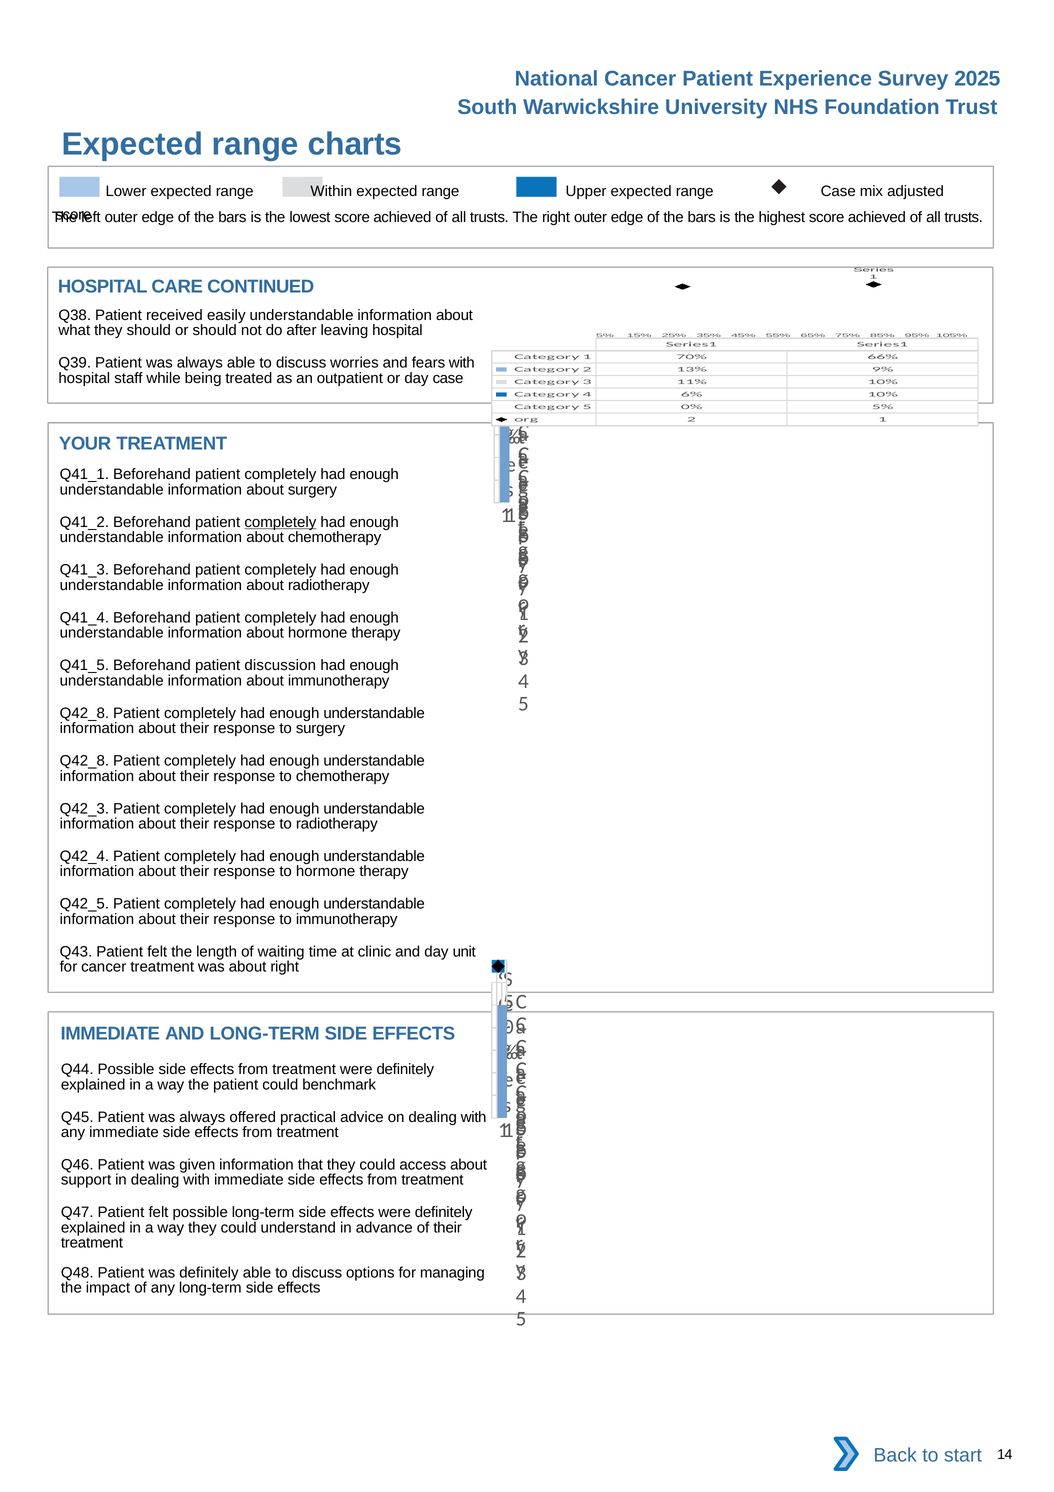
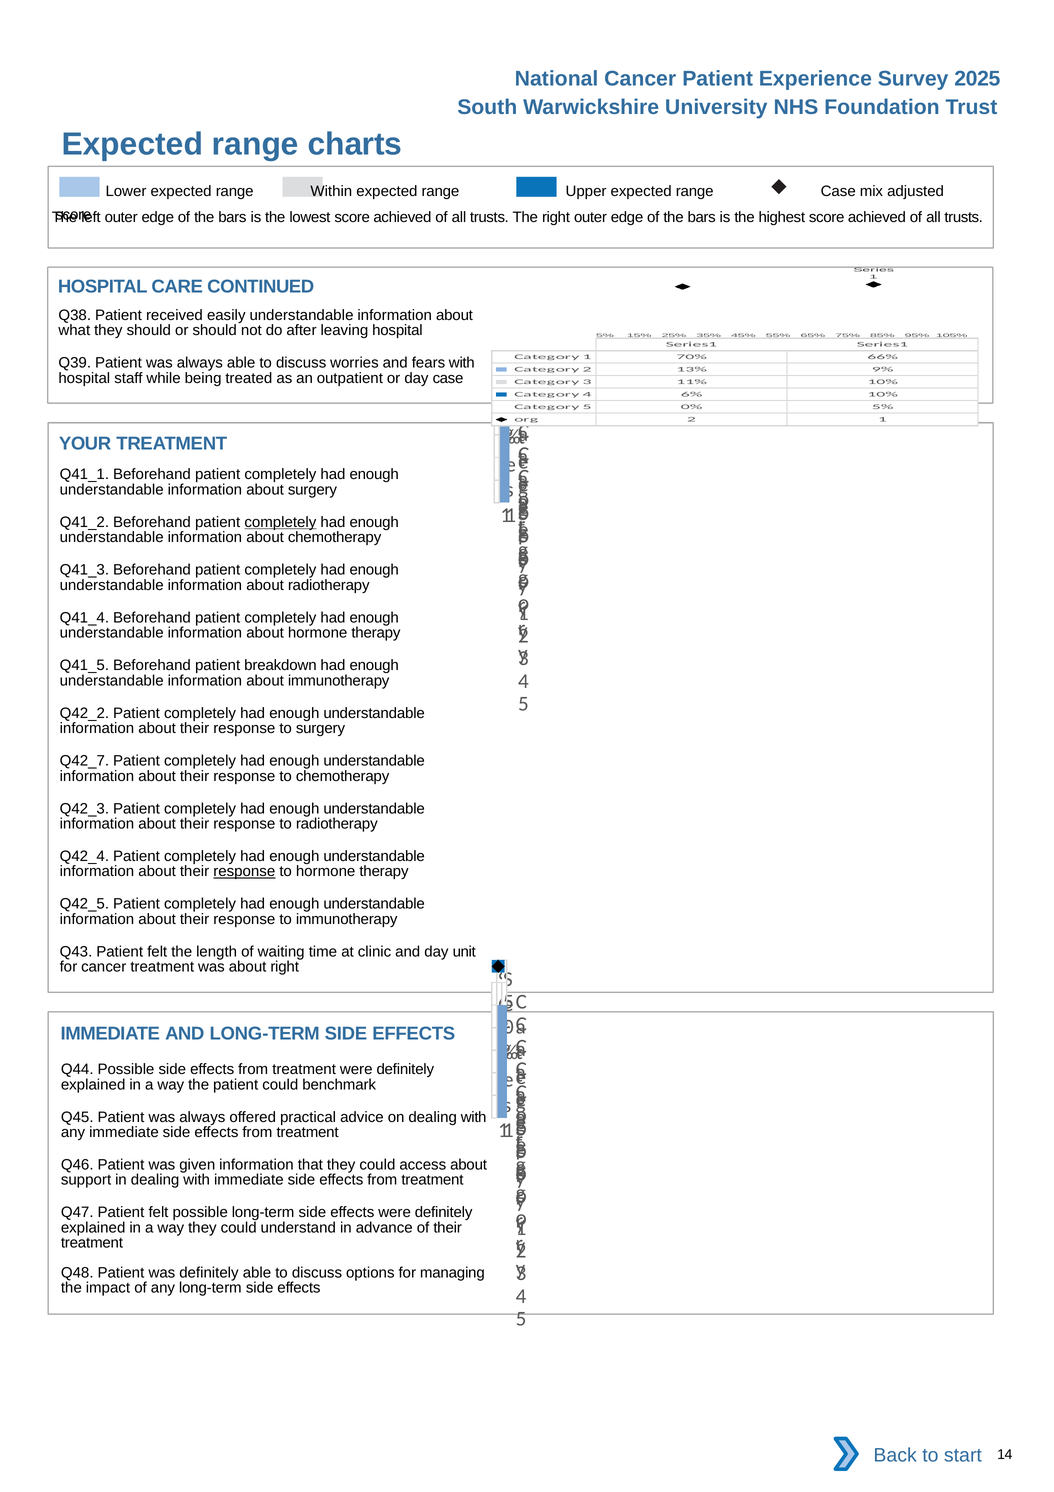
discussion: discussion -> breakdown
Q42_8 at (84, 713): Q42_8 -> Q42_2
Q42_8 at (84, 761): Q42_8 -> Q42_7
response at (244, 871) underline: none -> present
